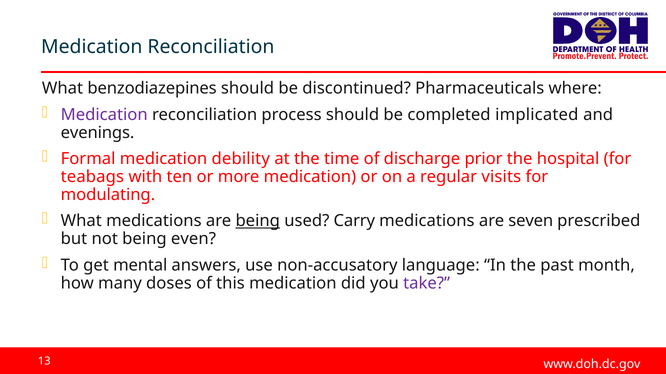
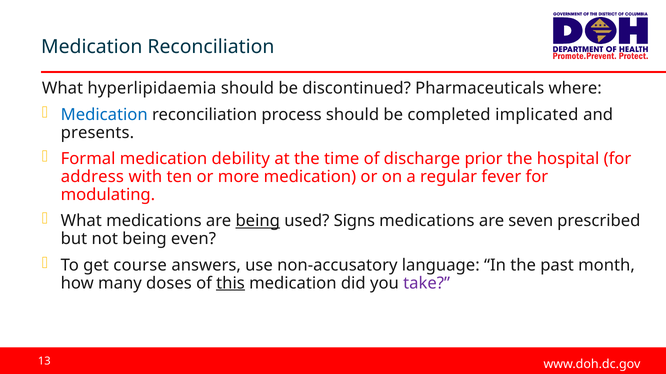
benzodiazepines: benzodiazepines -> hyperlipidaemia
Medication at (104, 115) colour: purple -> blue
evenings: evenings -> presents
teabags: teabags -> address
visits: visits -> fever
Carry: Carry -> Signs
mental: mental -> course
this underline: none -> present
